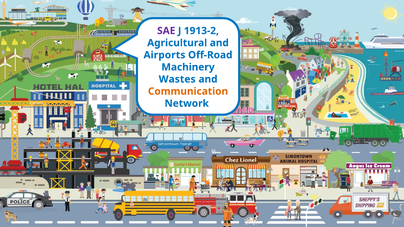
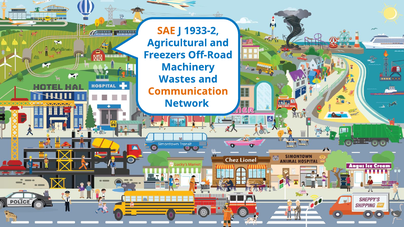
SAE colour: purple -> orange
1913-2: 1913-2 -> 1933-2
Airports: Airports -> Freezers
